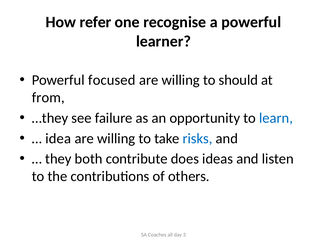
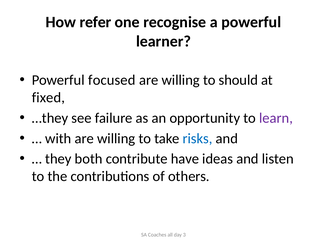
from: from -> fixed
learn colour: blue -> purple
idea: idea -> with
does: does -> have
